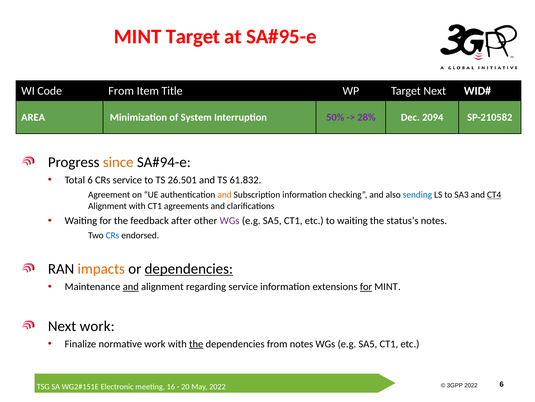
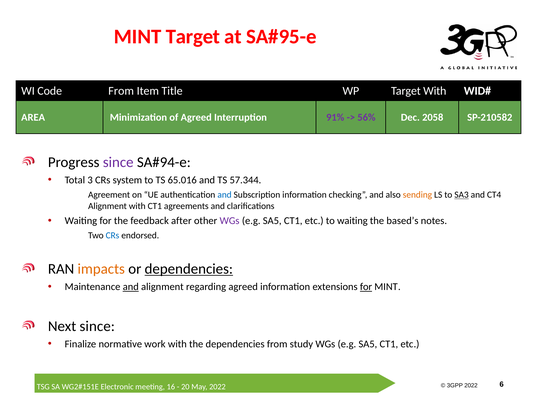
Target Next: Next -> With
of System: System -> Agreed
50%: 50% -> 91%
28%: 28% -> 56%
2094: 2094 -> 2058
since at (118, 162) colour: orange -> purple
Total 6: 6 -> 3
CRs service: service -> system
26.501: 26.501 -> 65.016
61.832: 61.832 -> 57.344
and at (225, 194) colour: orange -> blue
sending colour: blue -> orange
SA3 underline: none -> present
CT4 underline: present -> none
status’s: status’s -> based’s
regarding service: service -> agreed
Next work: work -> since
the at (196, 343) underline: present -> none
from notes: notes -> study
